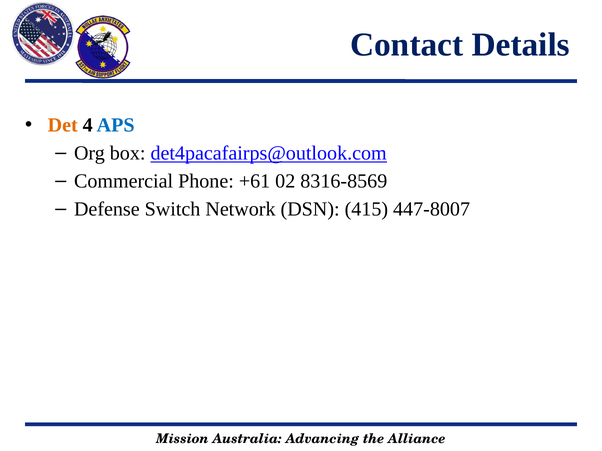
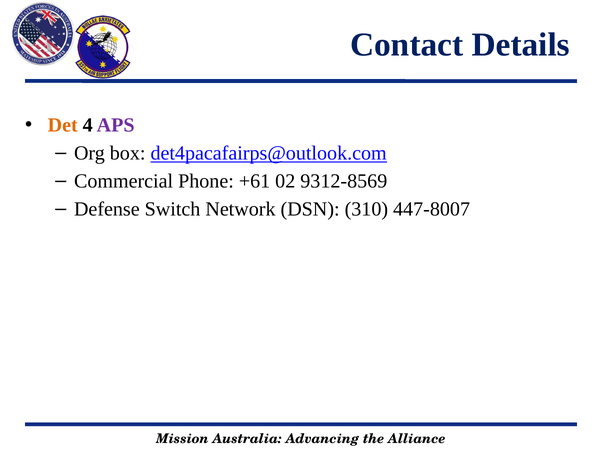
APS colour: blue -> purple
8316-8569: 8316-8569 -> 9312-8569
415: 415 -> 310
